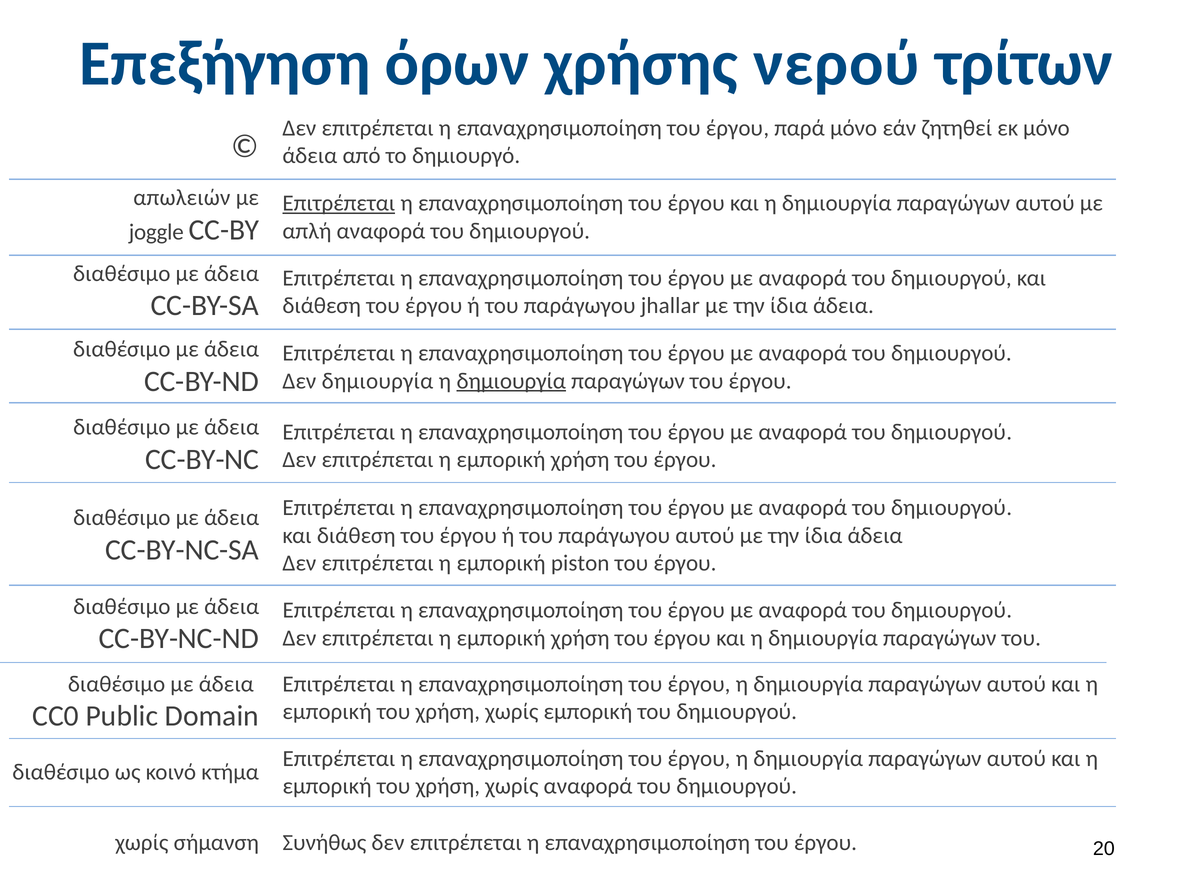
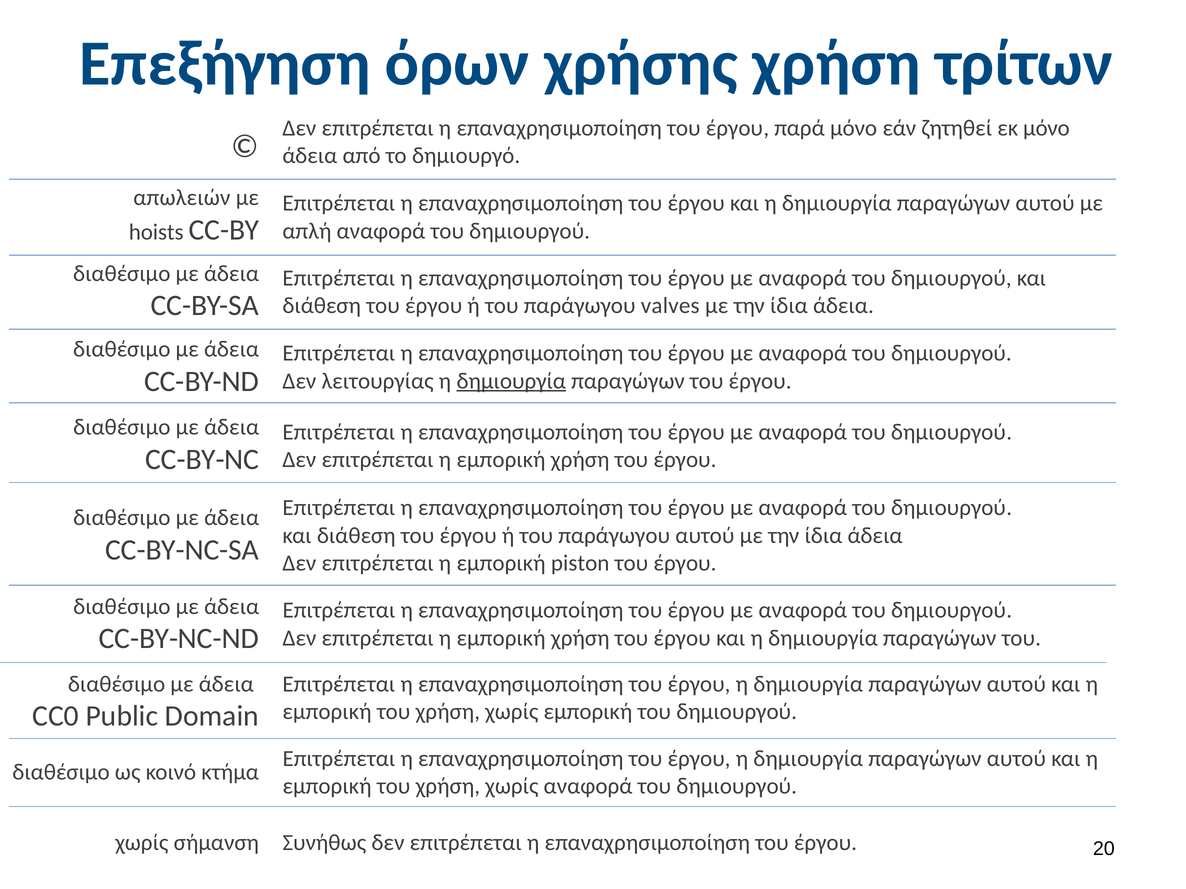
χρήσης νερού: νερού -> χρήση
Επιτρέπεται at (339, 203) underline: present -> none
joggle: joggle -> hoists
jhallar: jhallar -> valves
Δεν δημιουργία: δημιουργία -> λειτουργίας
